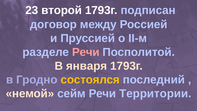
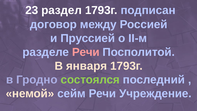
второй: второй -> раздел
состоялся colour: yellow -> light green
Территории: Территории -> Учреждение
